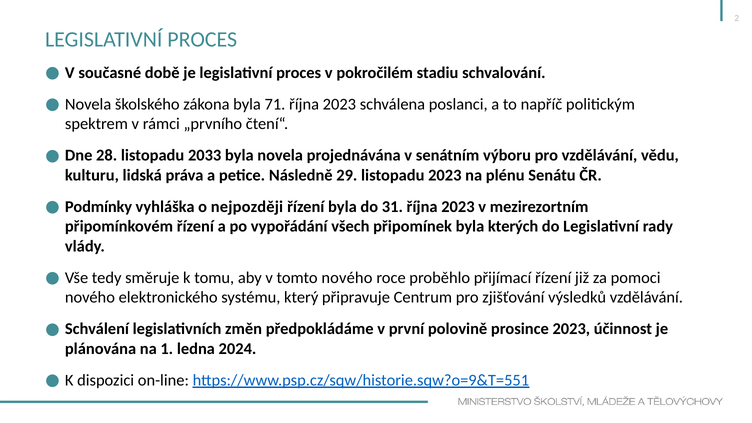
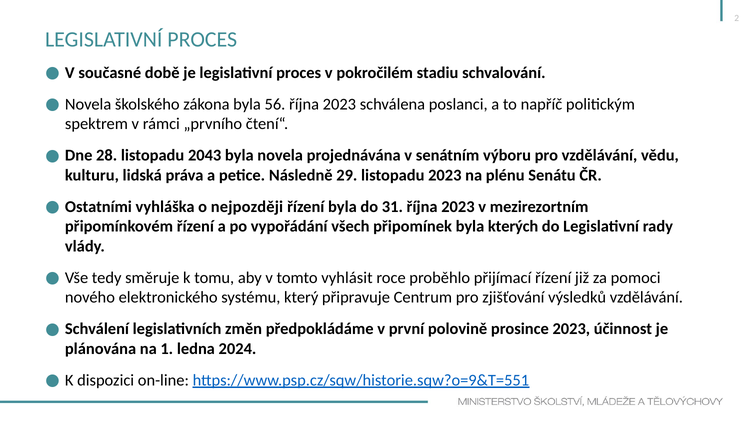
71: 71 -> 56
2033: 2033 -> 2043
Podmínky: Podmínky -> Ostatními
tomto nového: nového -> vyhlásit
